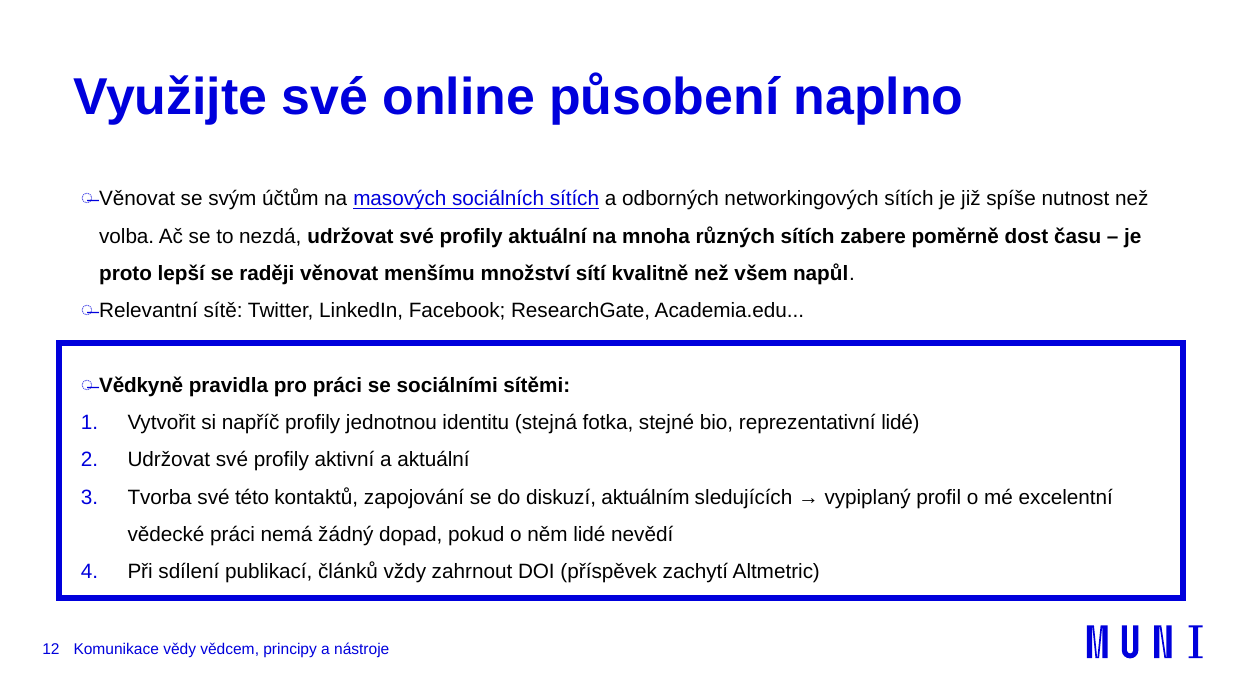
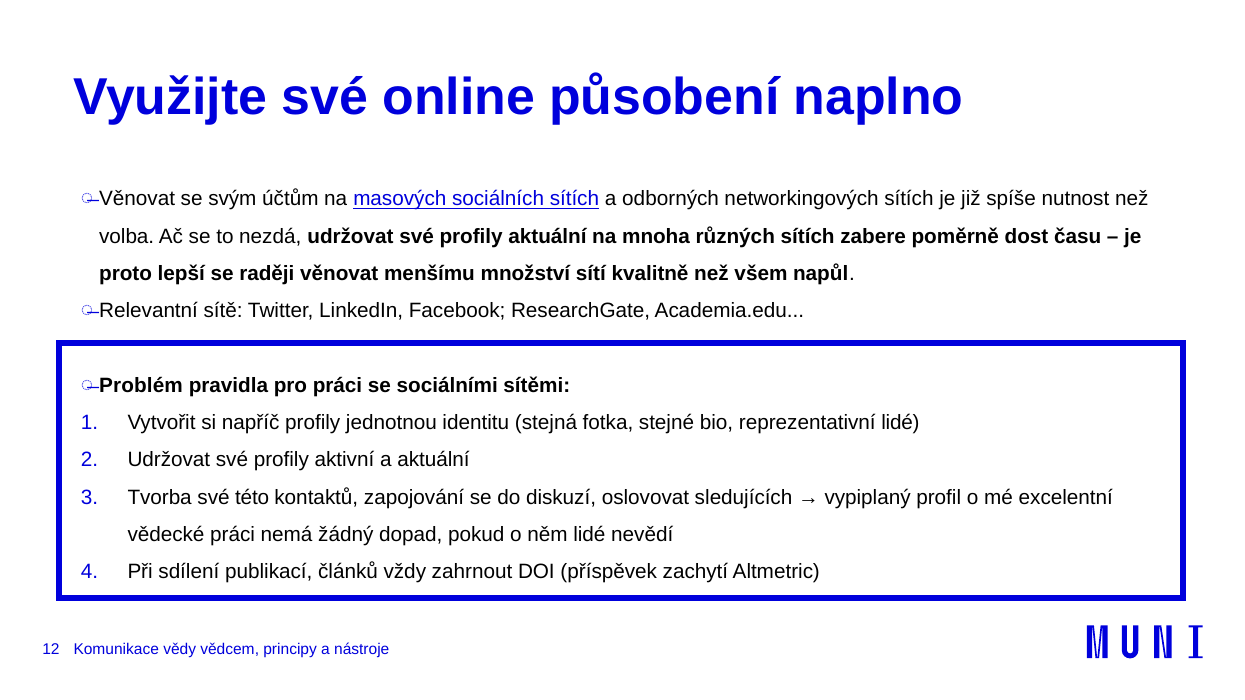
Vědkyně: Vědkyně -> Problém
aktuálním: aktuálním -> oslovovat
